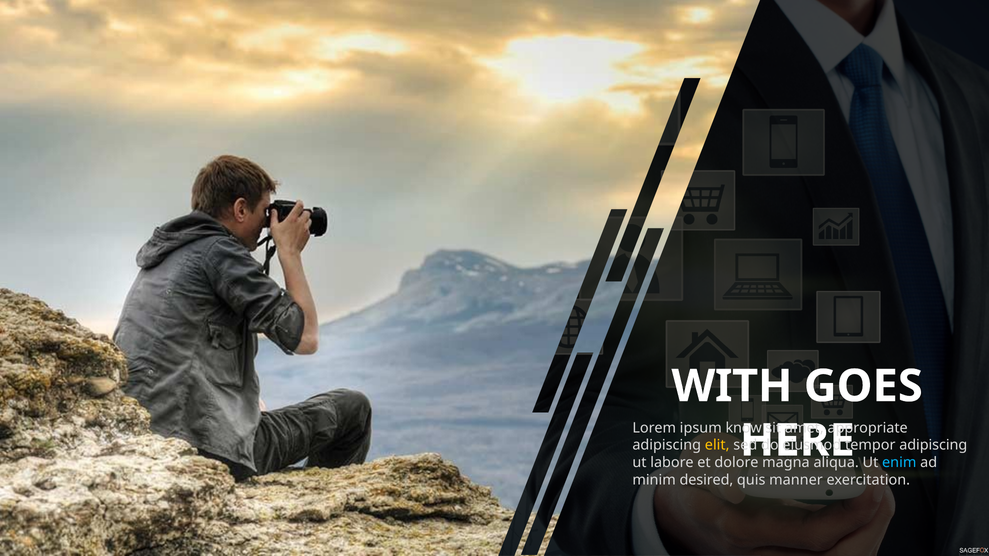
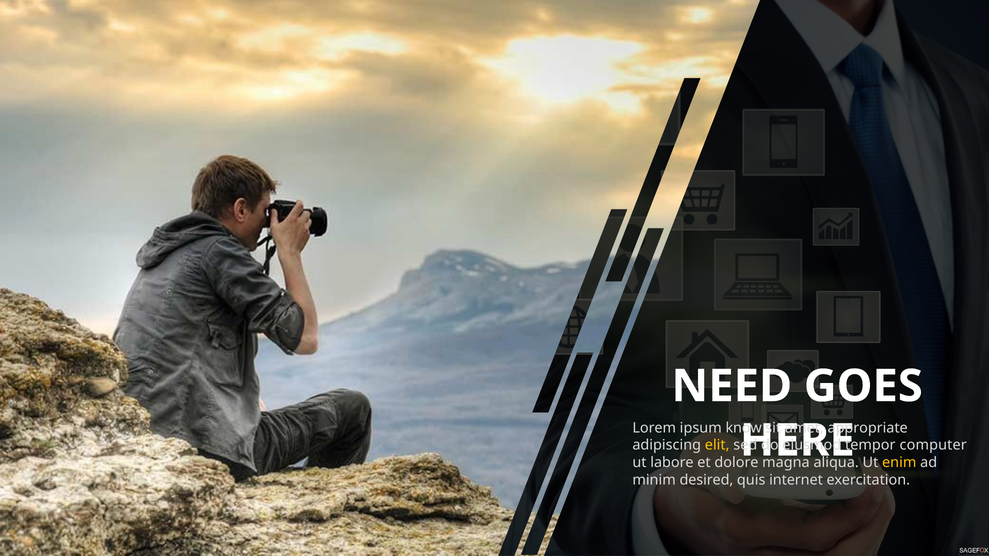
WITH: WITH -> NEED
tempor adipiscing: adipiscing -> computer
enim colour: light blue -> yellow
manner: manner -> internet
